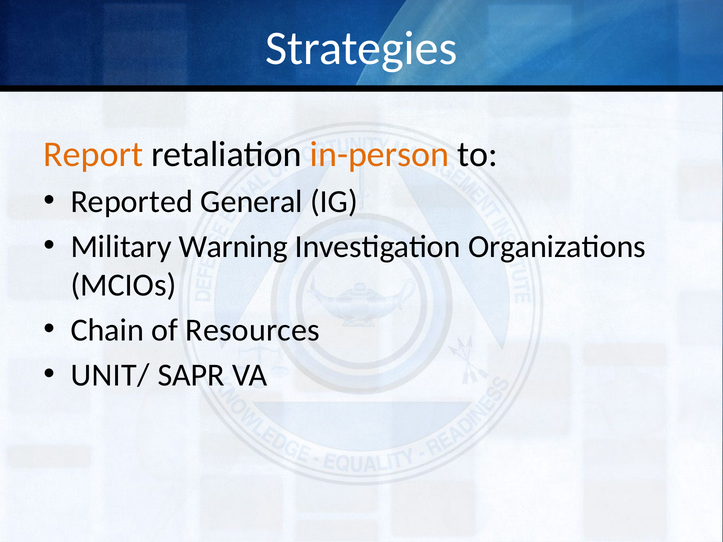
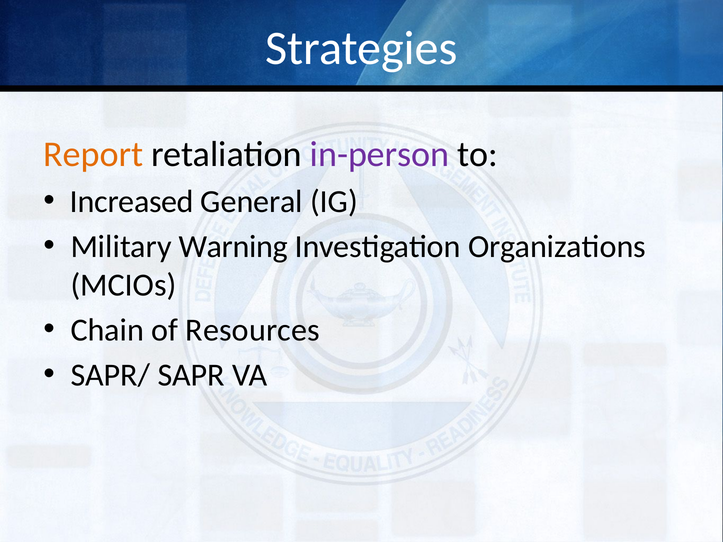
in-person colour: orange -> purple
Reported: Reported -> Increased
UNIT/: UNIT/ -> SAPR/
